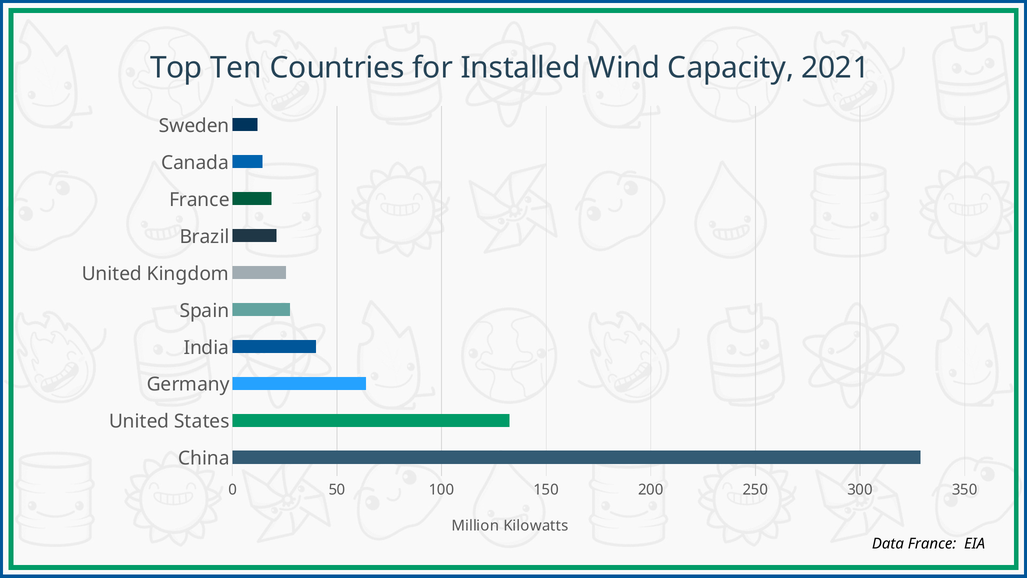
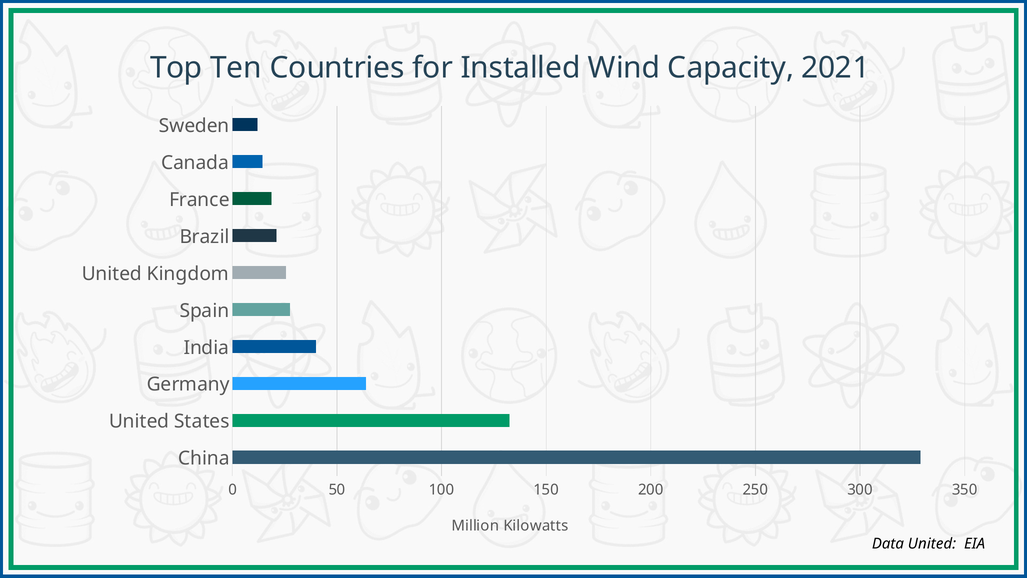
Data France: France -> United
